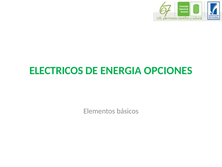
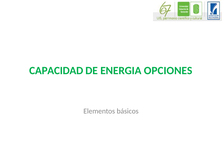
ELECTRICOS: ELECTRICOS -> CAPACIDAD
